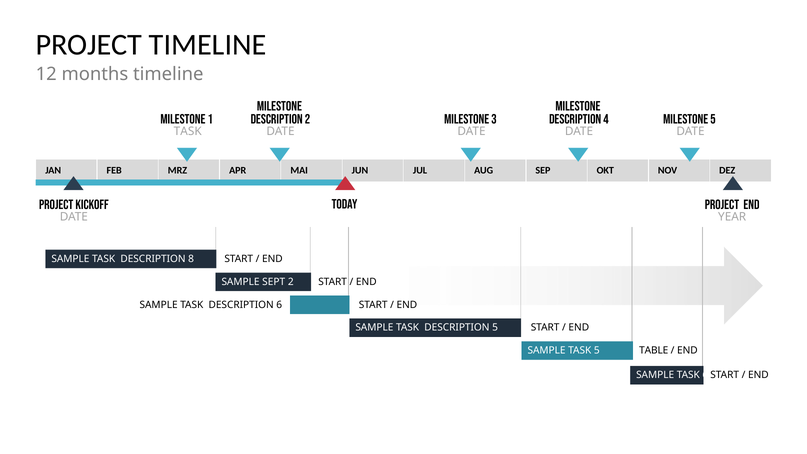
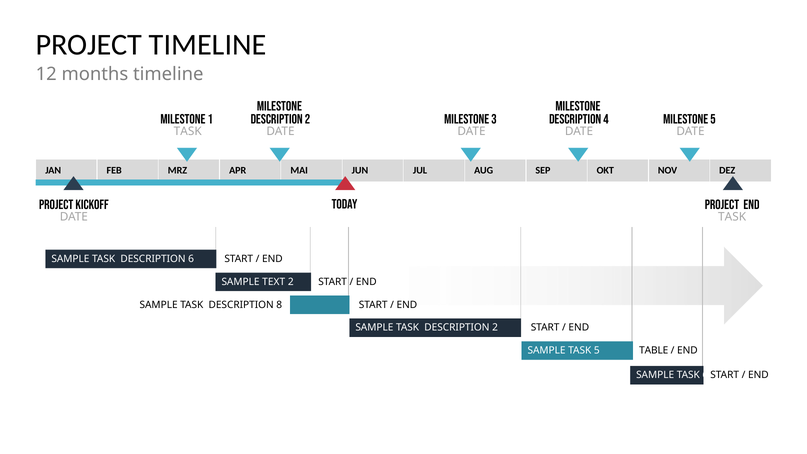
YEAR at (732, 217): YEAR -> TASK
8: 8 -> 6
SEPT: SEPT -> TEXT
6: 6 -> 8
TASK DESCRIPTION 5: 5 -> 2
